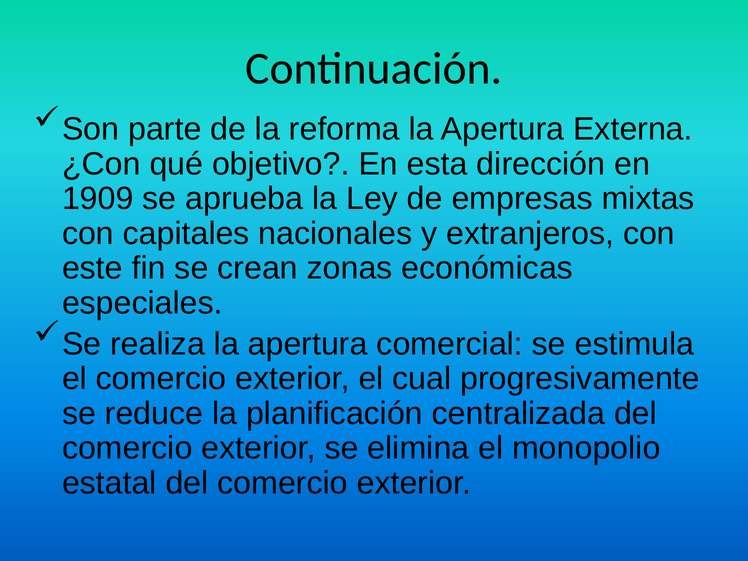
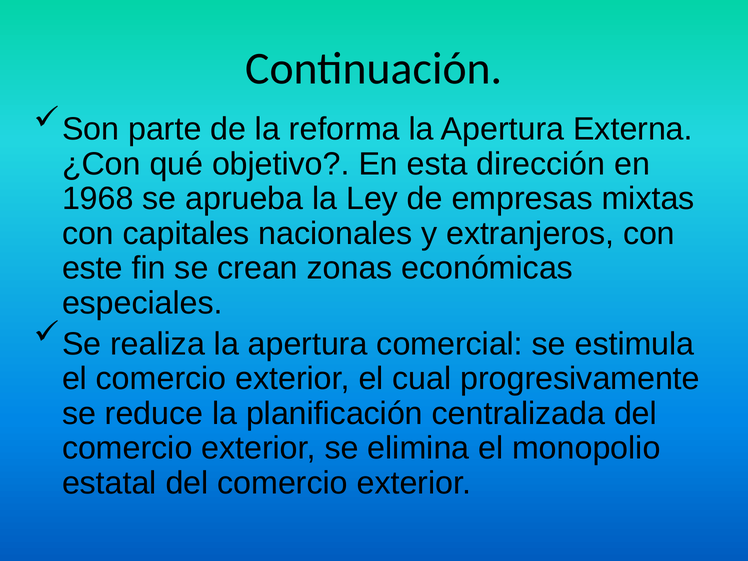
1909: 1909 -> 1968
